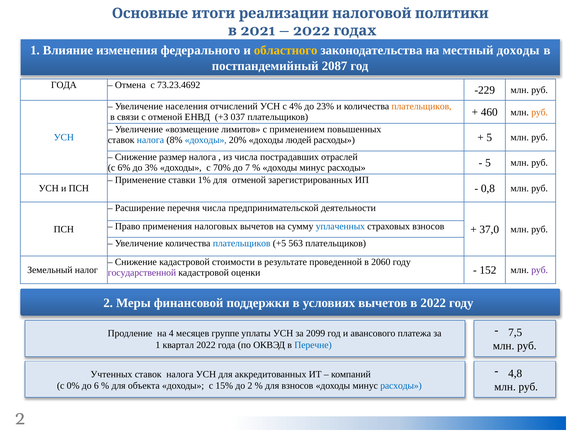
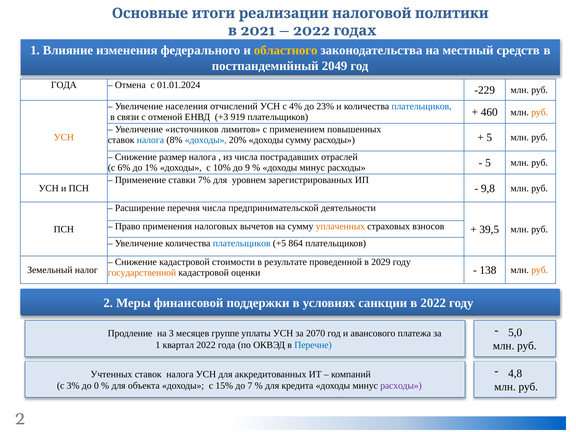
местный доходы: доходы -> средств
2087: 2087 -> 2049
73.23.4692: 73.23.4692 -> 01.01.2024
плательщиков at (421, 106) colour: orange -> blue
037: 037 -> 919
возмещение: возмещение -> источников
УСН at (64, 137) colour: blue -> orange
доходы людей: людей -> сумму
3%: 3% -> 1%
70%: 70% -> 10%
7: 7 -> 9
1%: 1% -> 7%
для отменой: отменой -> уровнем
0,8: 0,8 -> 9,8
уплаченных colour: blue -> orange
37,0: 37,0 -> 39,5
563: 563 -> 864
2060: 2060 -> 2029
государственной colour: purple -> orange
152: 152 -> 138
руб at (540, 270) colour: purple -> orange
условиях вычетов: вычетов -> санкции
7,5: 7,5 -> 5,0
4: 4 -> 3
2099: 2099 -> 2070
0%: 0% -> 3%
6: 6 -> 0
до 2: 2 -> 7
для взносов: взносов -> кредита
расходы at (401, 386) colour: blue -> purple
